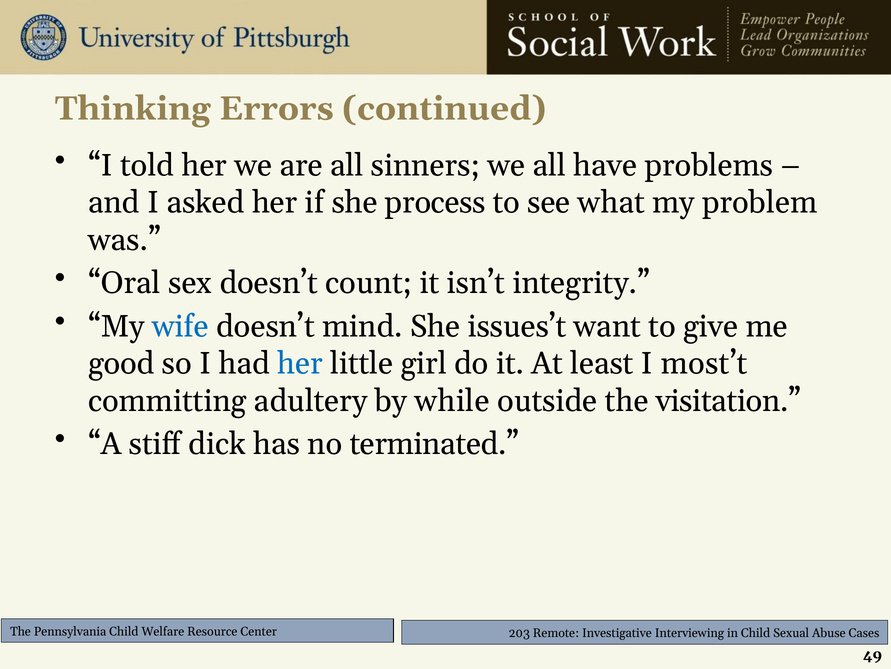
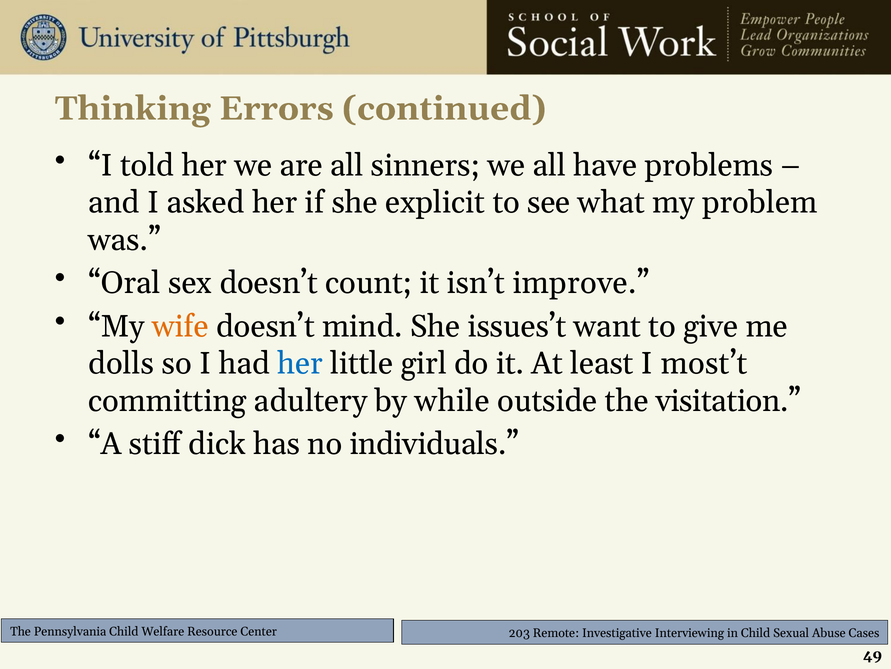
process: process -> explicit
integrity: integrity -> improve
wife colour: blue -> orange
good: good -> dolls
terminated: terminated -> individuals
